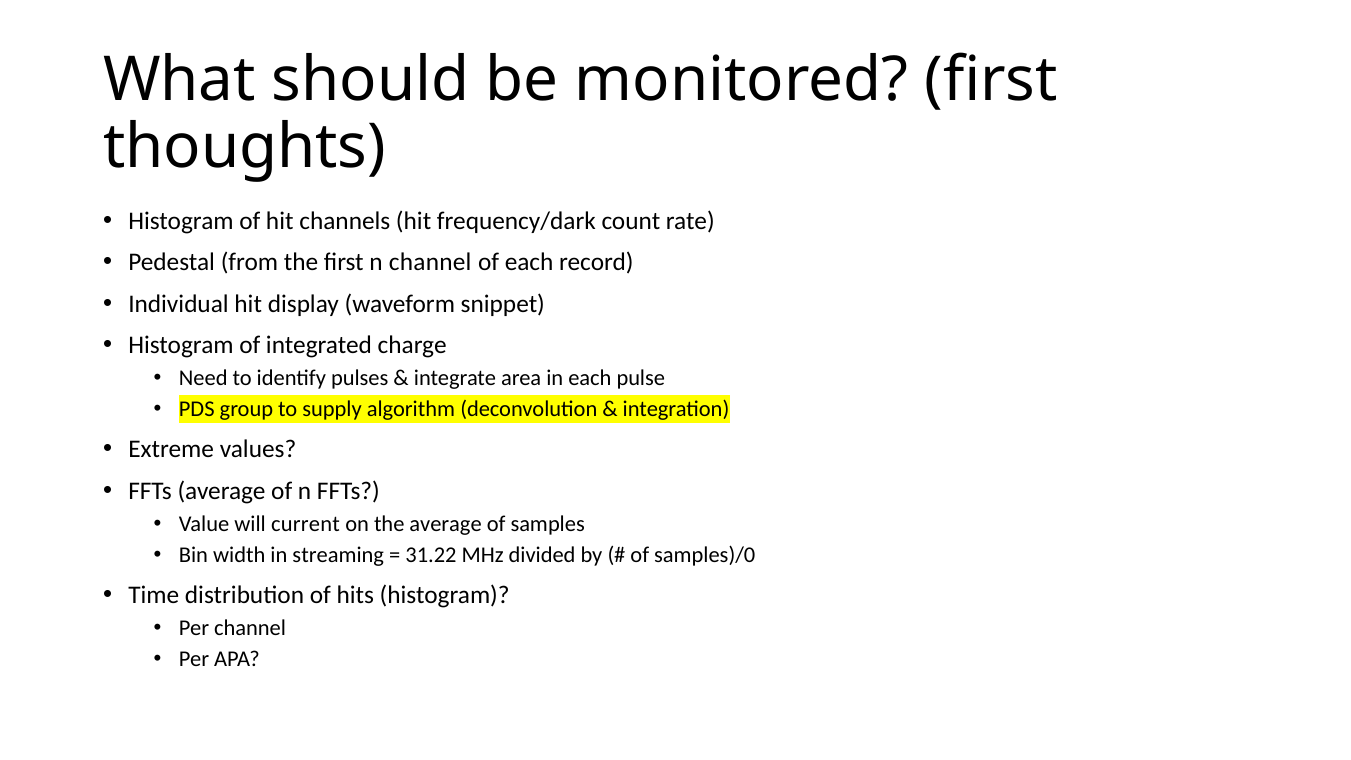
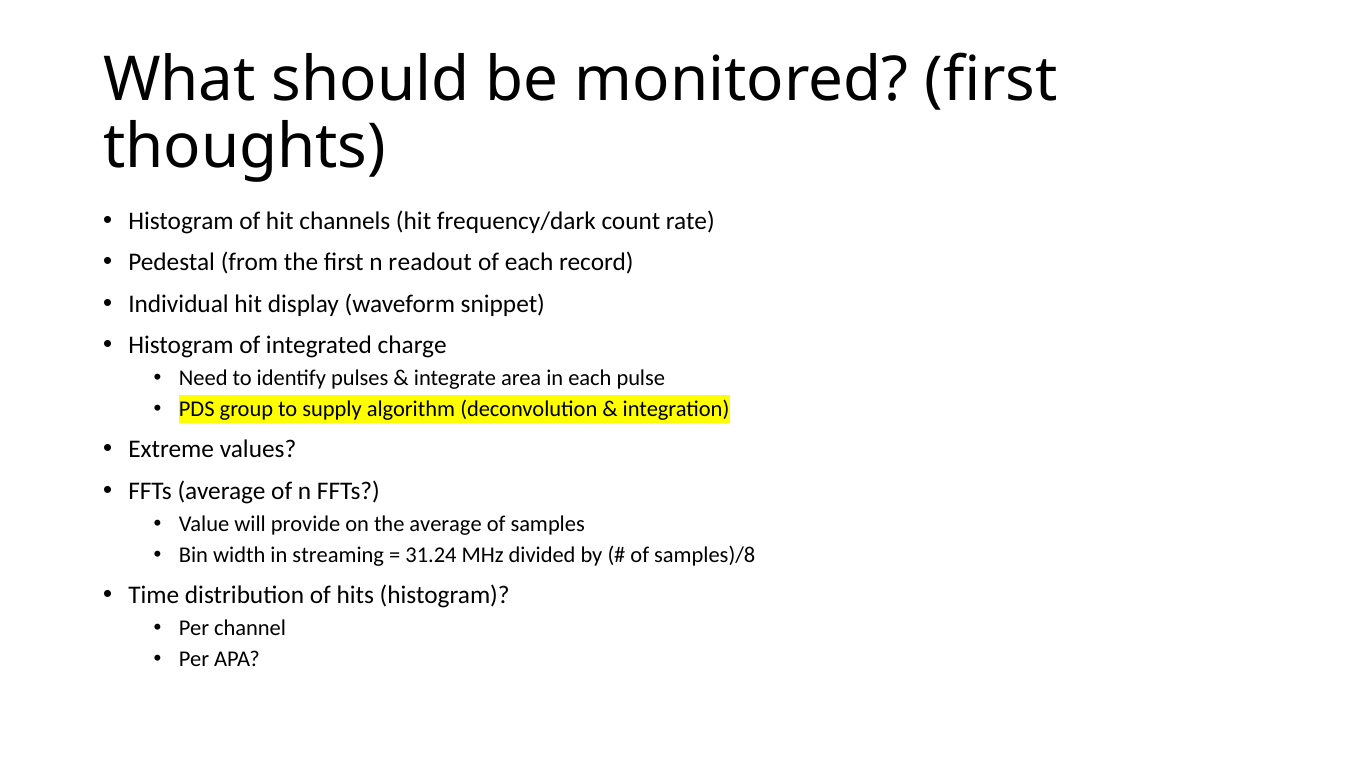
n channel: channel -> readout
current: current -> provide
31.22: 31.22 -> 31.24
samples)/0: samples)/0 -> samples)/8
